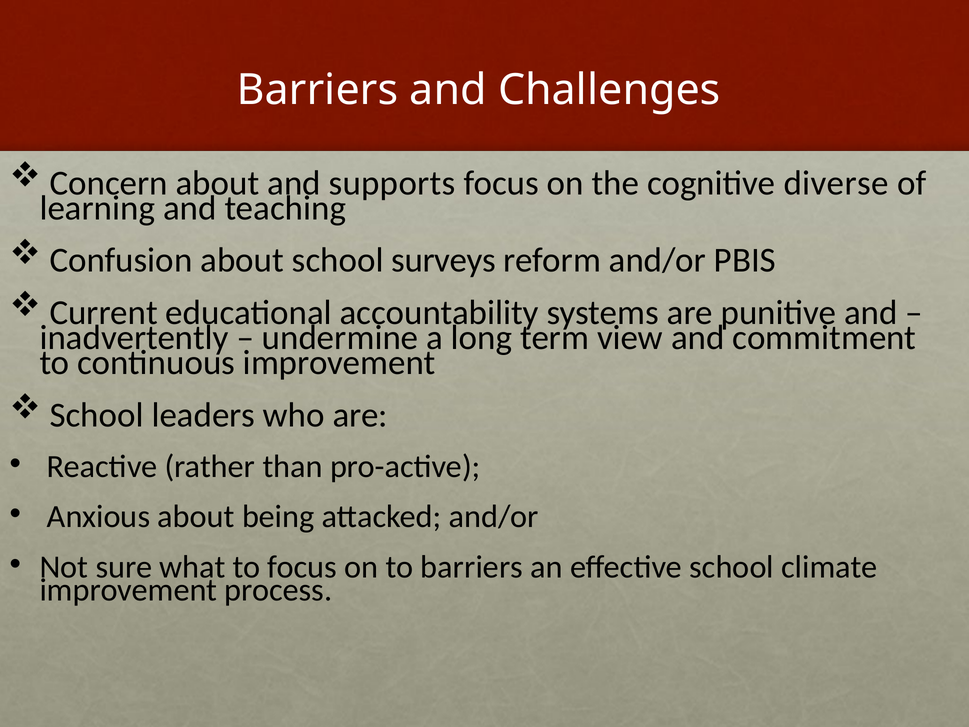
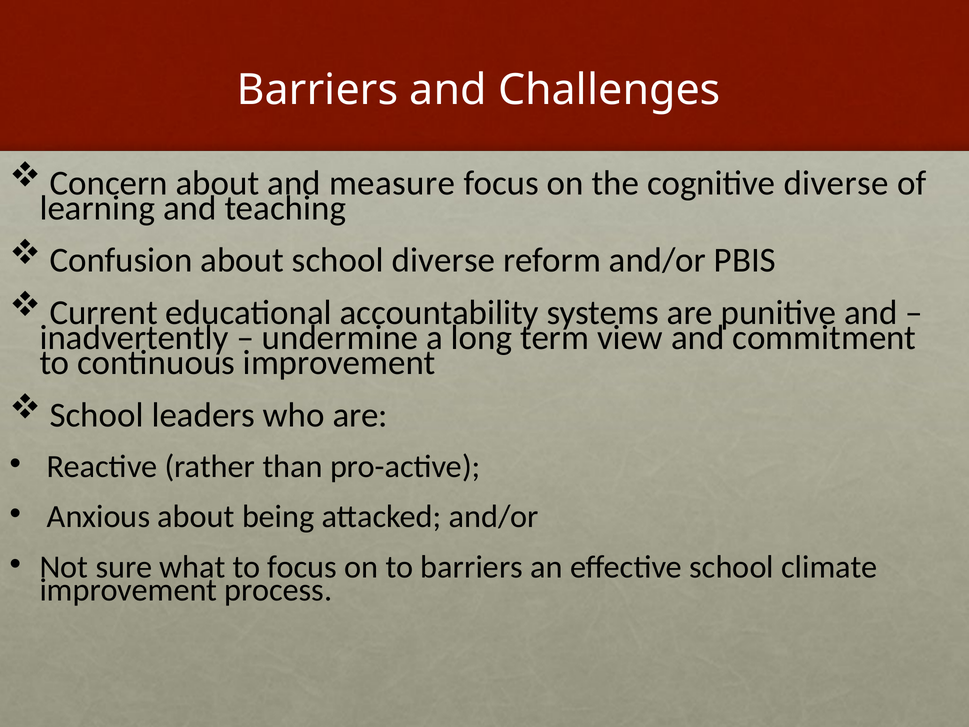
supports: supports -> measure
school surveys: surveys -> diverse
